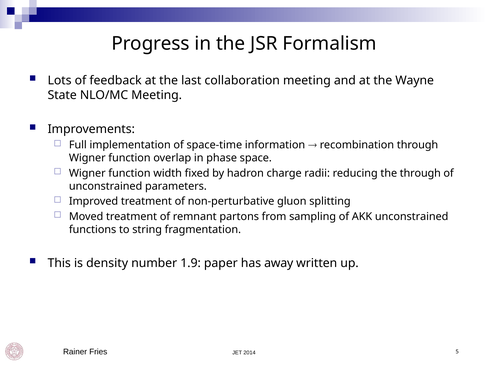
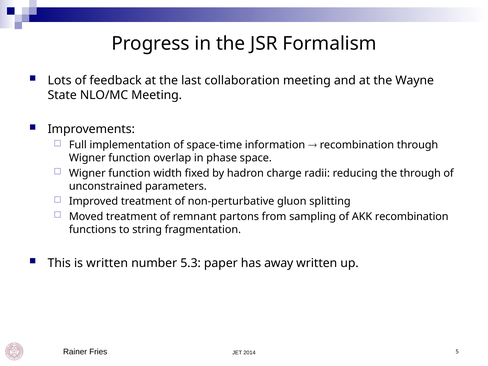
AKK unconstrained: unconstrained -> recombination
is density: density -> written
1.9: 1.9 -> 5.3
